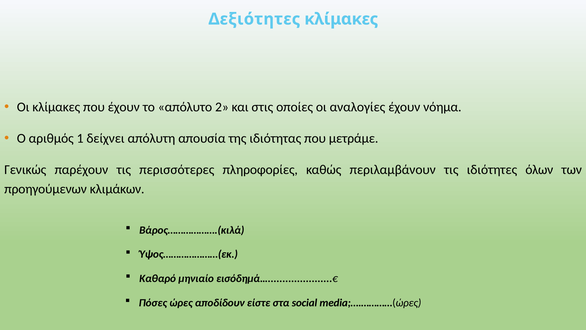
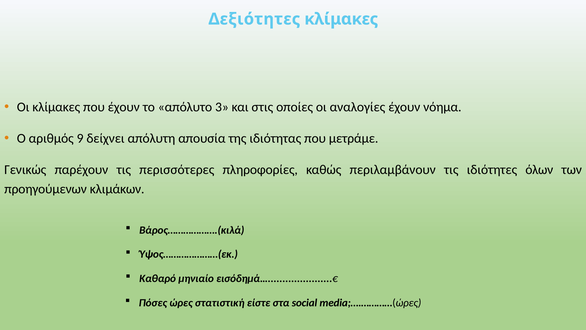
2: 2 -> 3
1: 1 -> 9
αποδίδουν: αποδίδουν -> στατιστική
